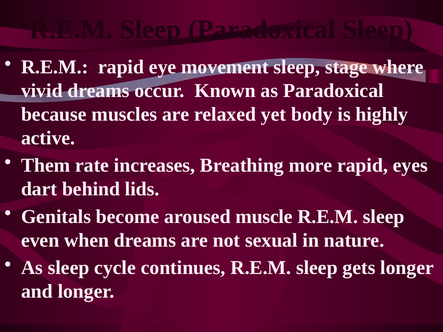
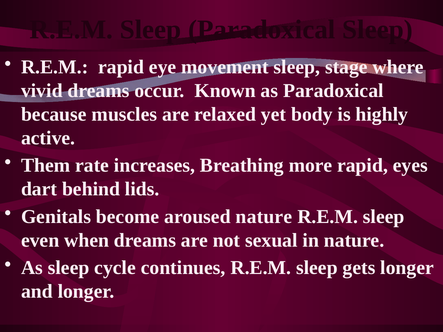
aroused muscle: muscle -> nature
